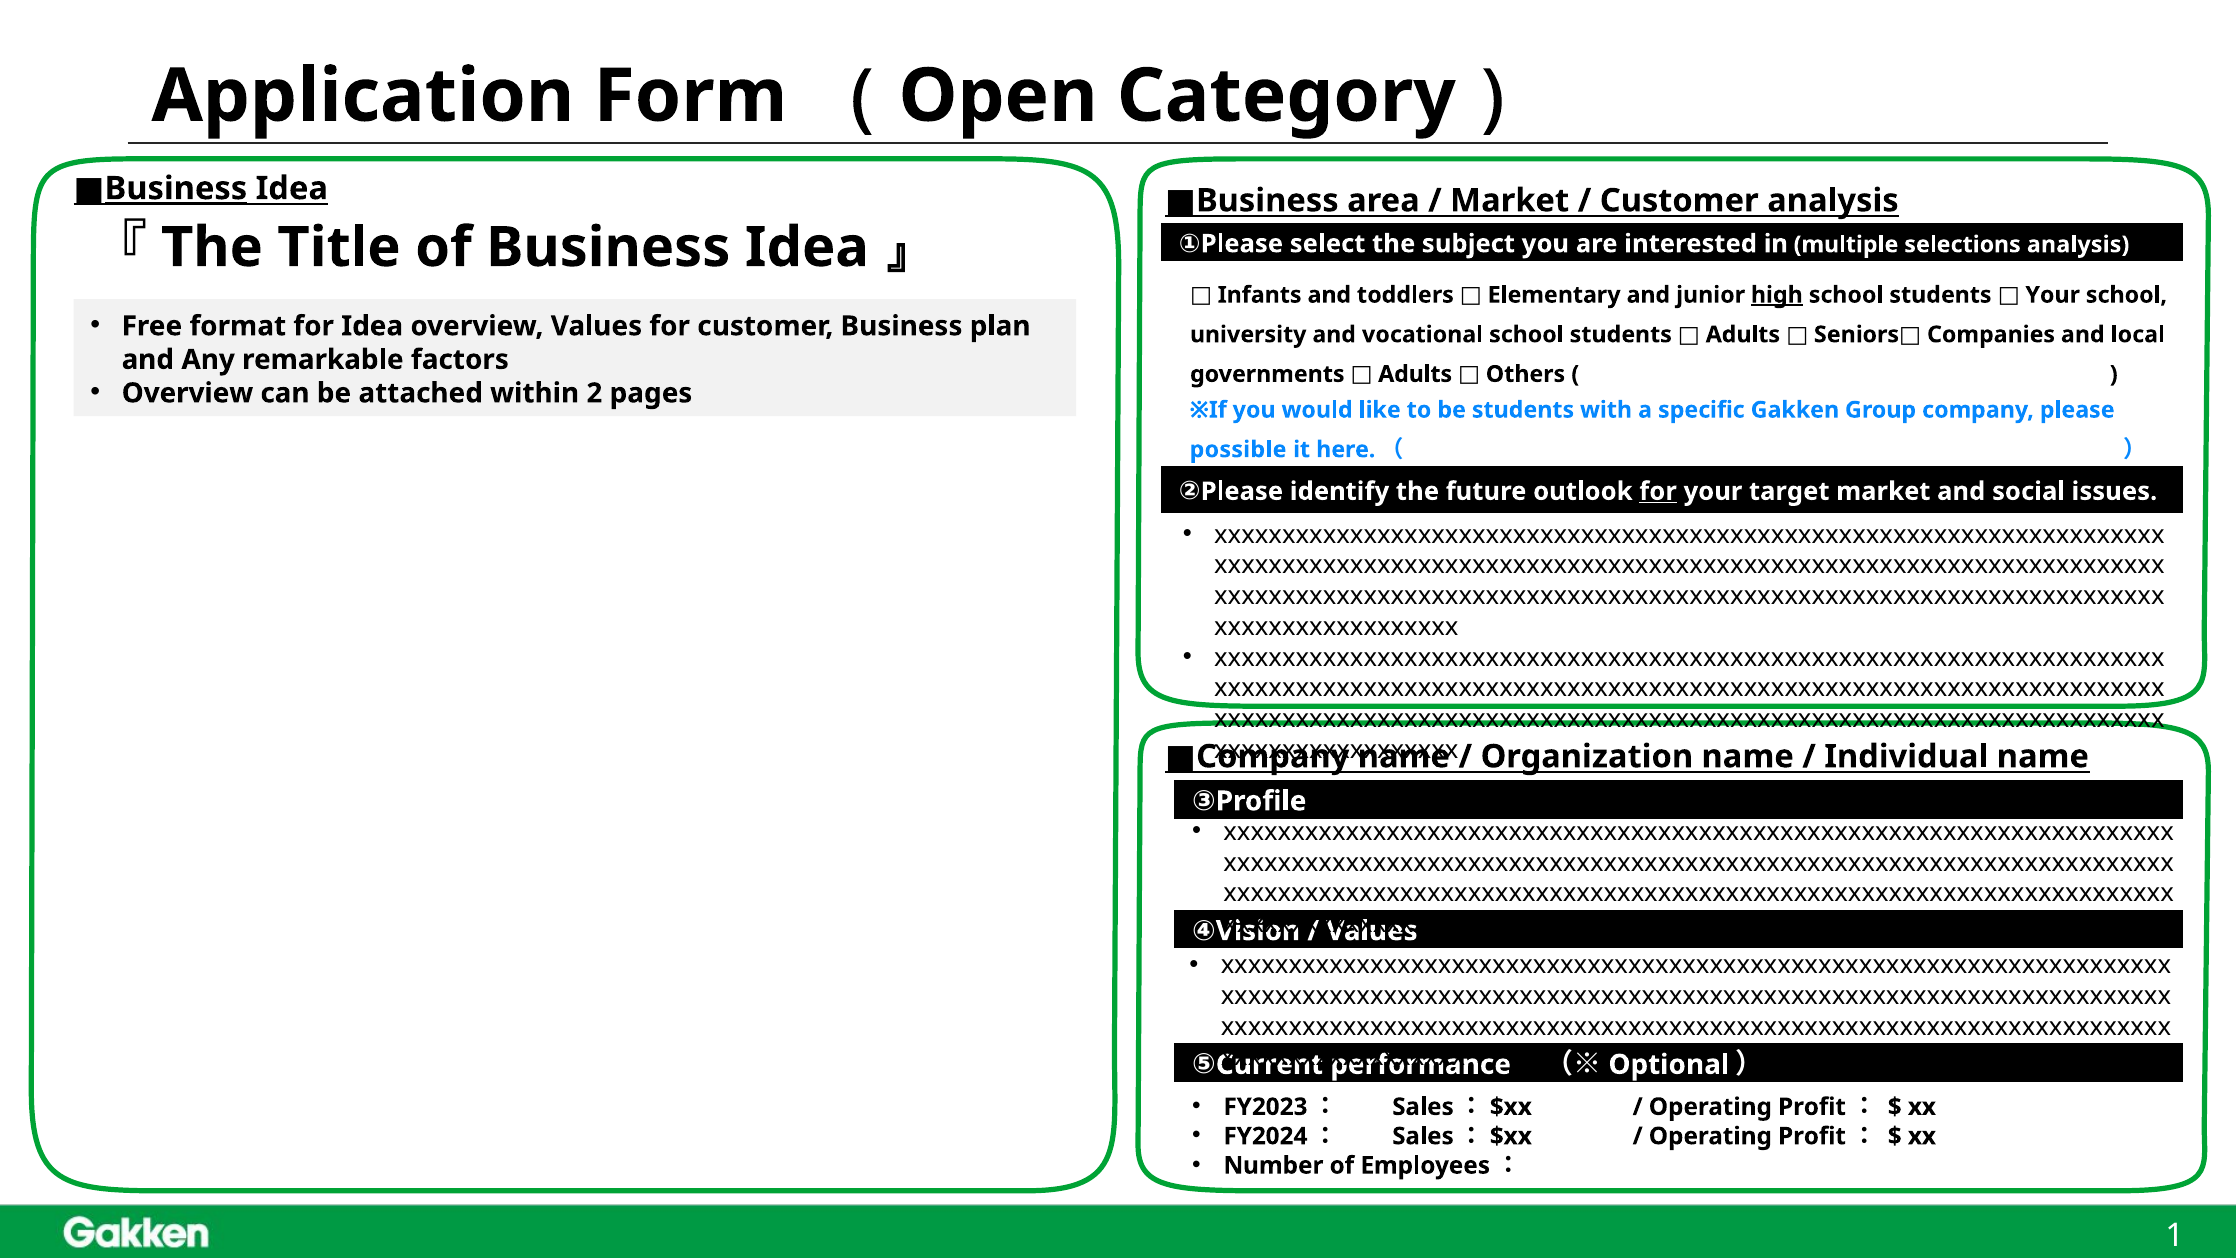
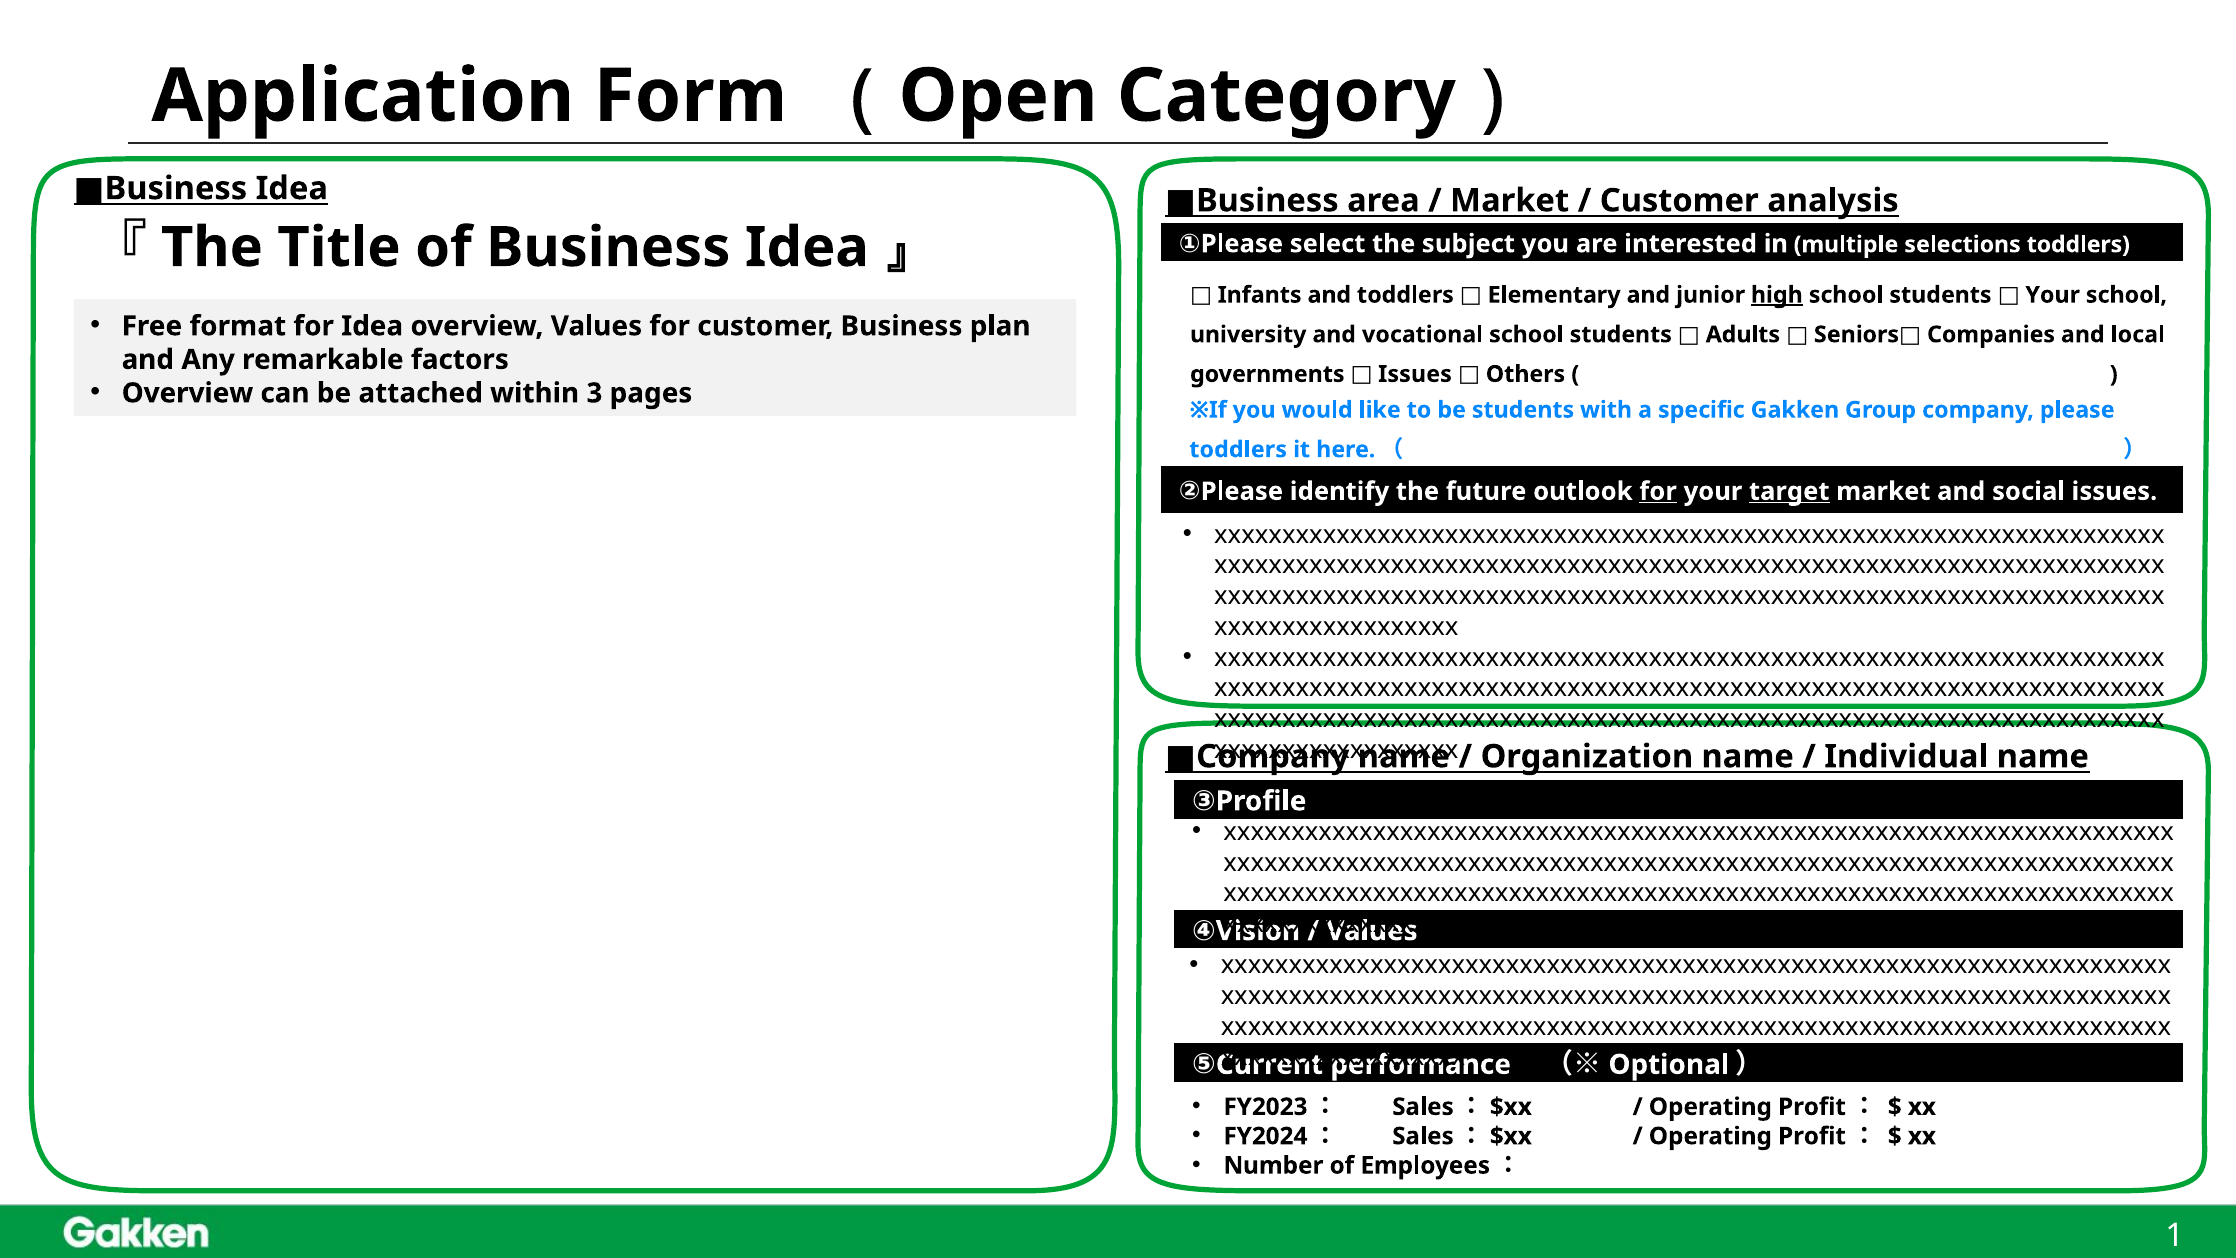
Business at (176, 188) underline: present -> none
selections analysis: analysis -> toddlers
governments Adults: Adults -> Issues
2: 2 -> 3
possible at (1238, 449): possible -> toddlers
target underline: none -> present
